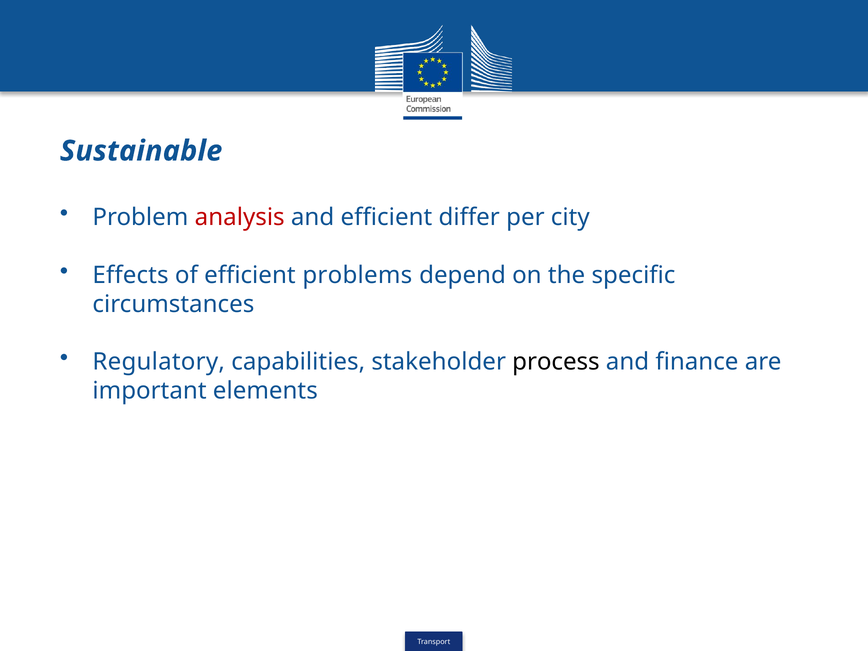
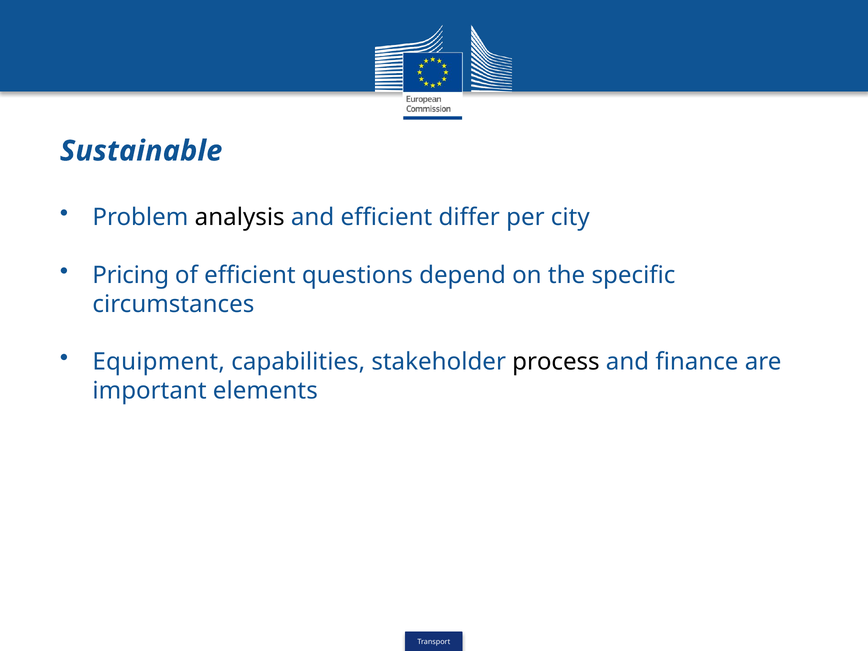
analysis colour: red -> black
Effects: Effects -> Pricing
problems: problems -> questions
Regulatory: Regulatory -> Equipment
